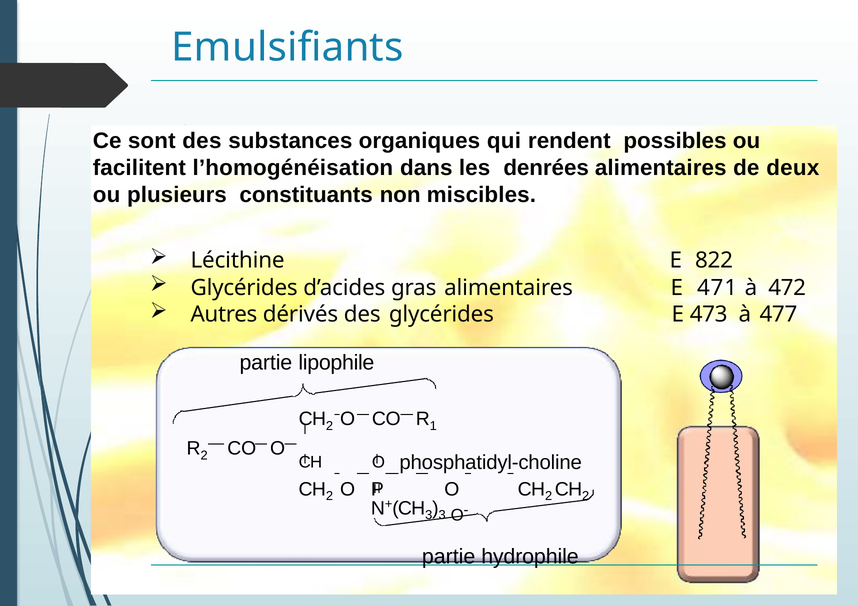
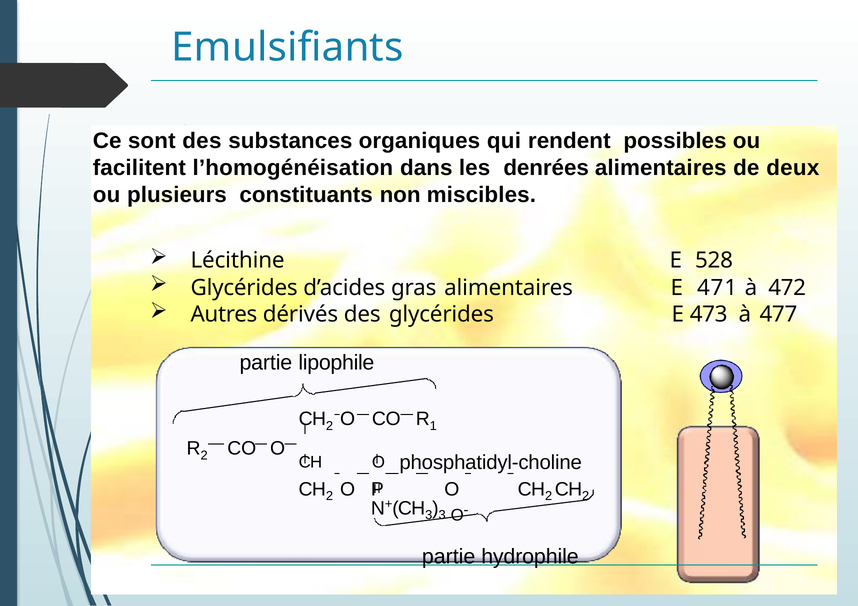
822: 822 -> 528
